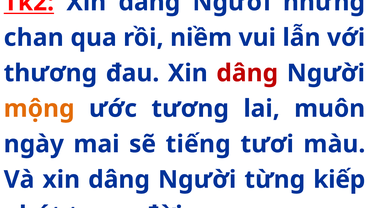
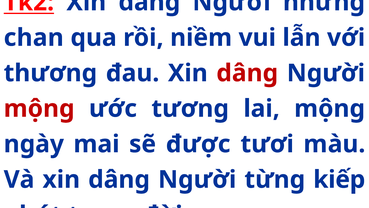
mộng at (39, 108) colour: orange -> red
lai muôn: muôn -> mộng
tiếng: tiếng -> được
